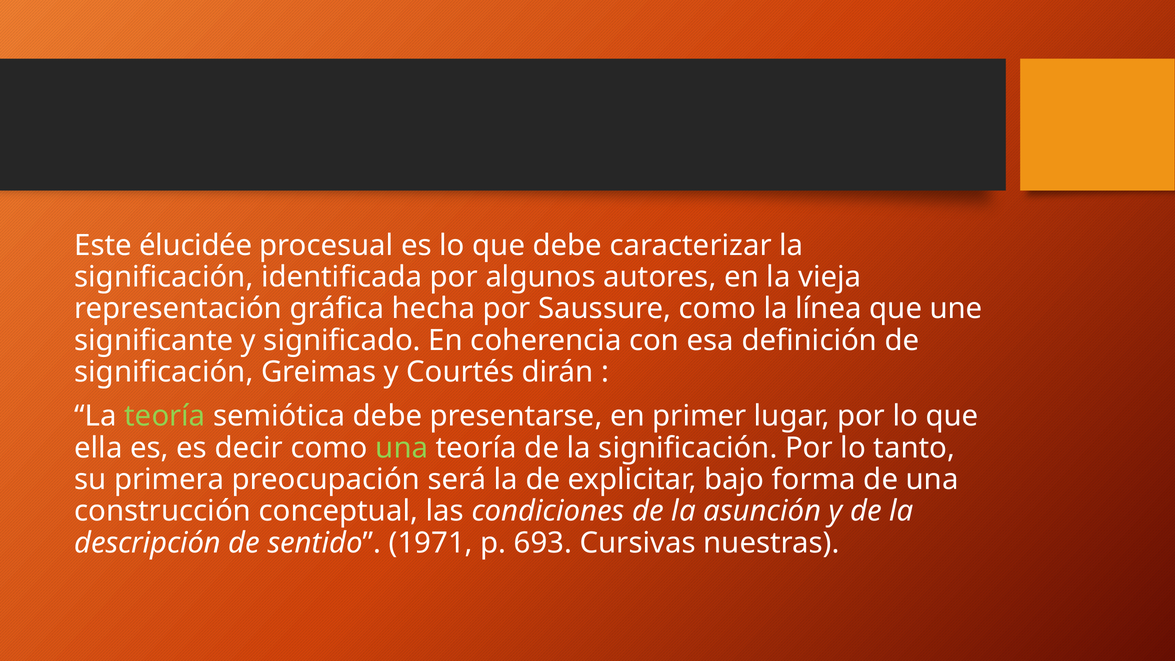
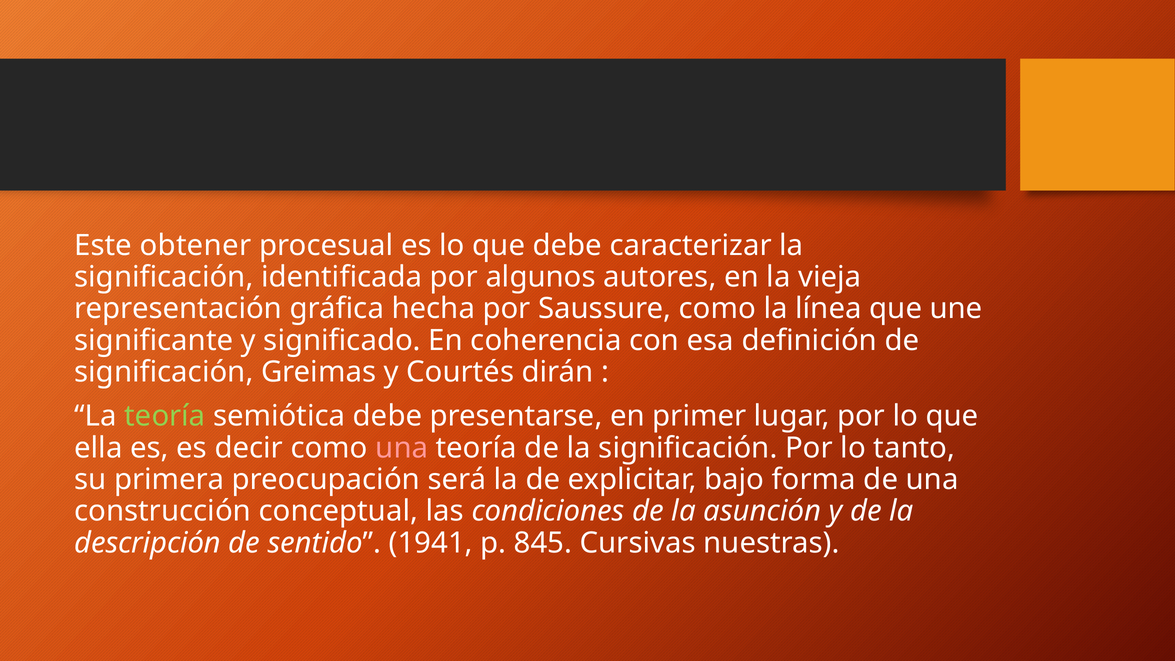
élucidée: élucidée -> obtener
una at (402, 448) colour: light green -> pink
1971: 1971 -> 1941
693: 693 -> 845
